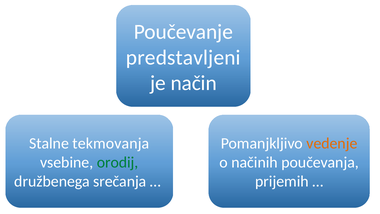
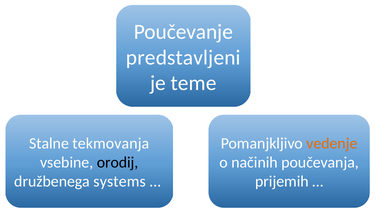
način: način -> teme
orodij colour: green -> black
srečanja: srečanja -> systems
